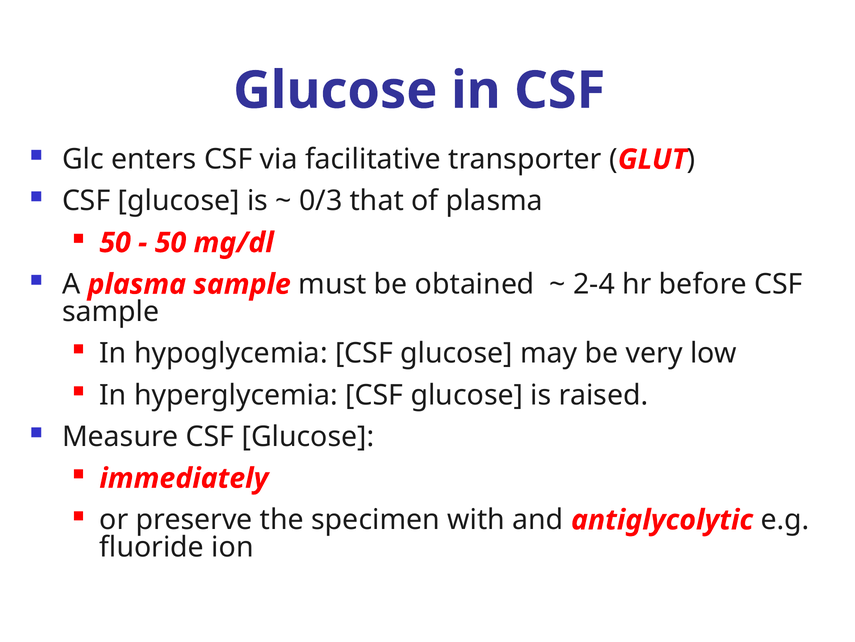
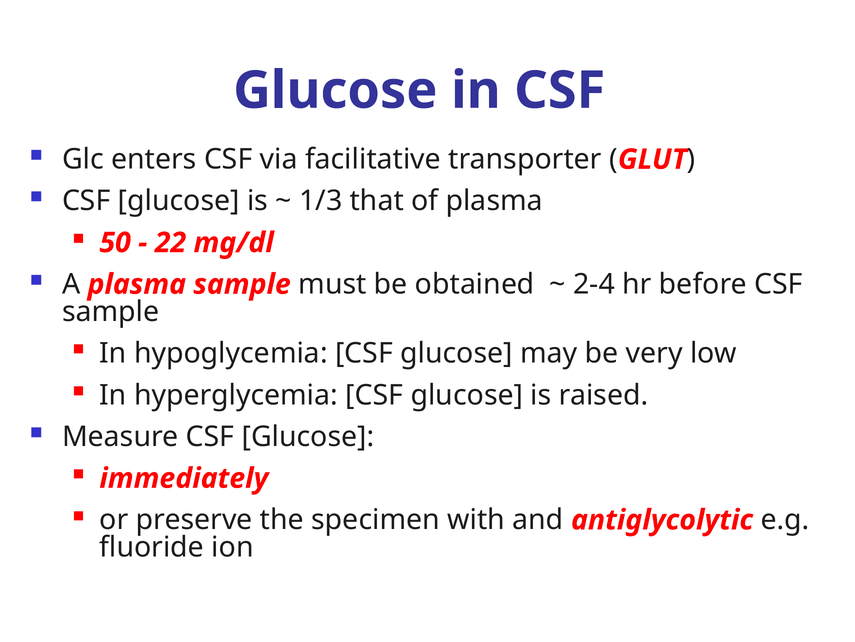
0/3: 0/3 -> 1/3
50 at (171, 242): 50 -> 22
